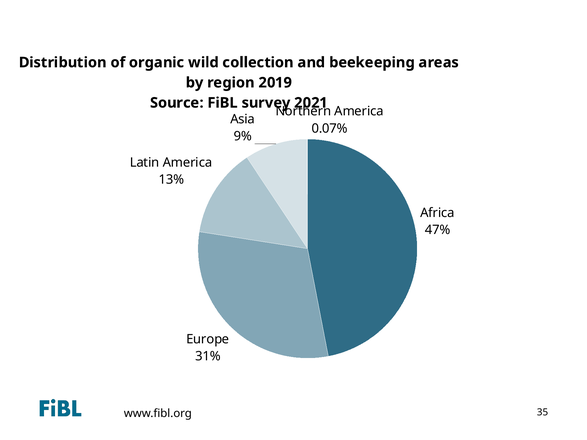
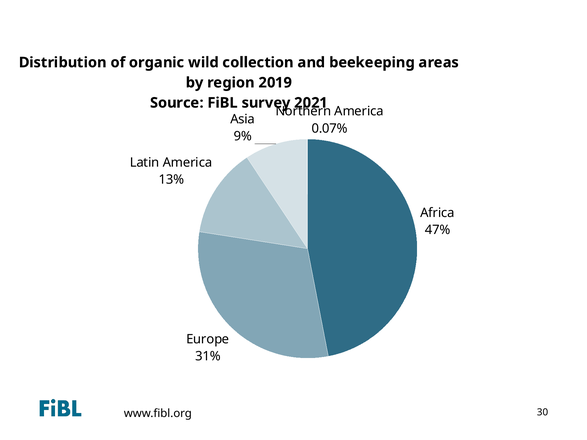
35: 35 -> 30
